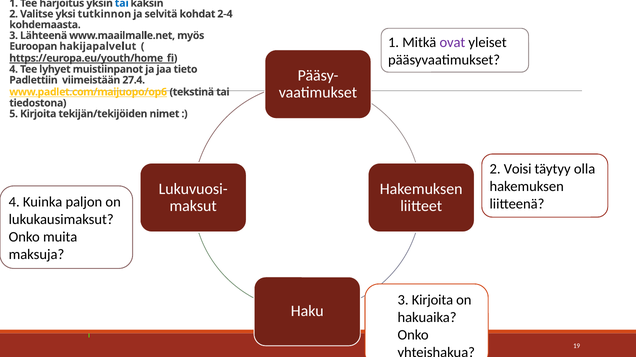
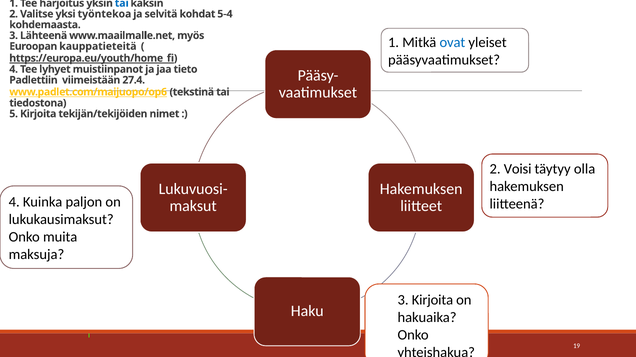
tutkinnon: tutkinnon -> työntekoa
2-4: 2-4 -> 5-4
ovat colour: purple -> blue
hakijapalvelut: hakijapalvelut -> kauppatieteitä
